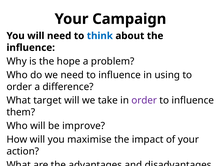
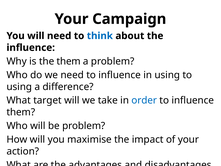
the hope: hope -> them
order at (19, 87): order -> using
order at (144, 100) colour: purple -> blue
be improve: improve -> problem
